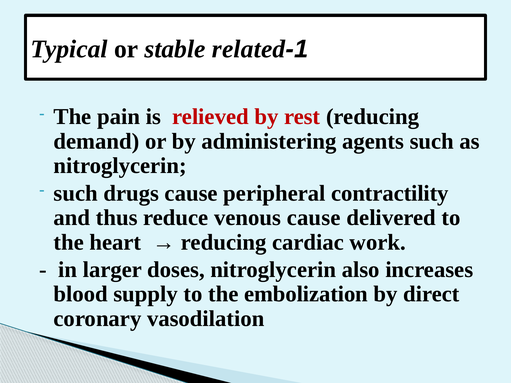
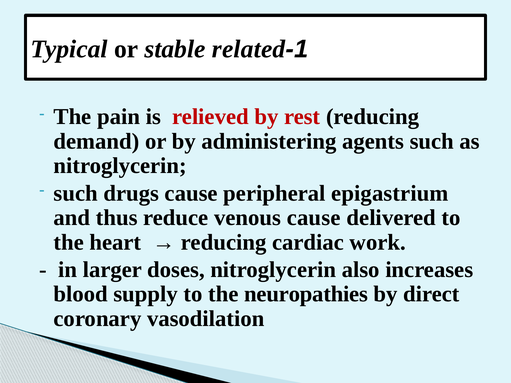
contractility: contractility -> epigastrium
embolization: embolization -> neuropathies
